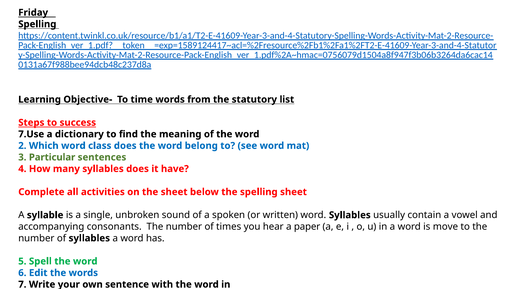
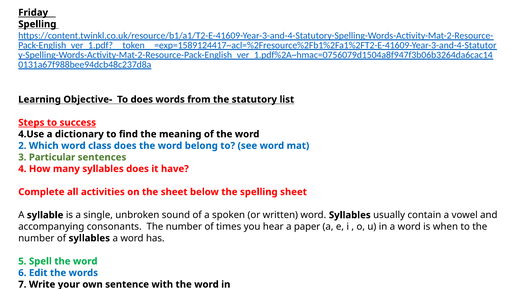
To time: time -> does
7.Use: 7.Use -> 4.Use
move: move -> when
